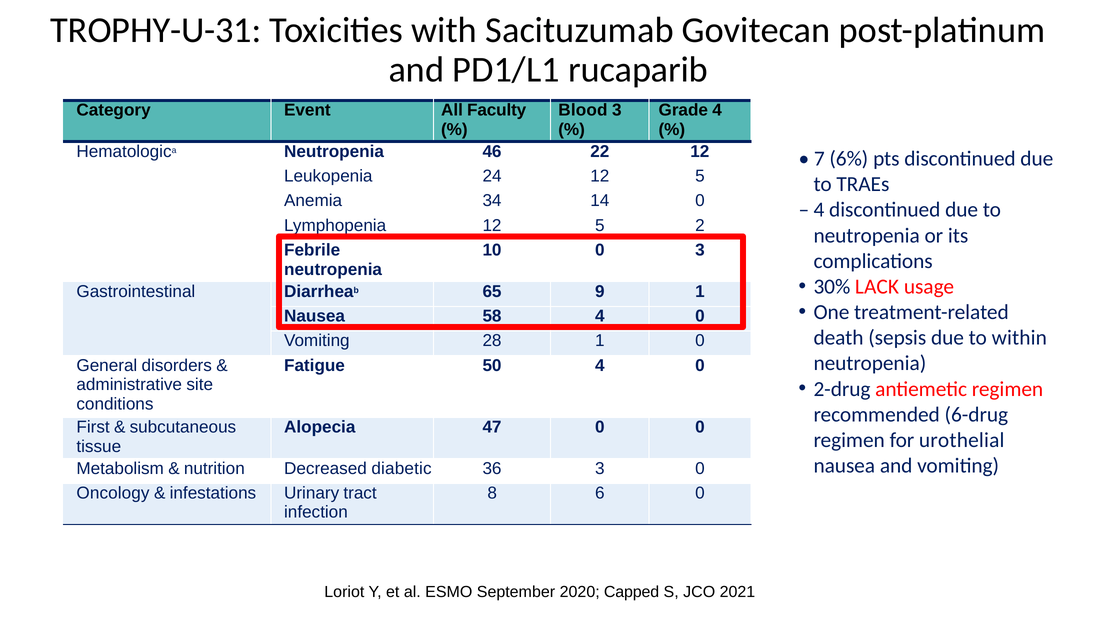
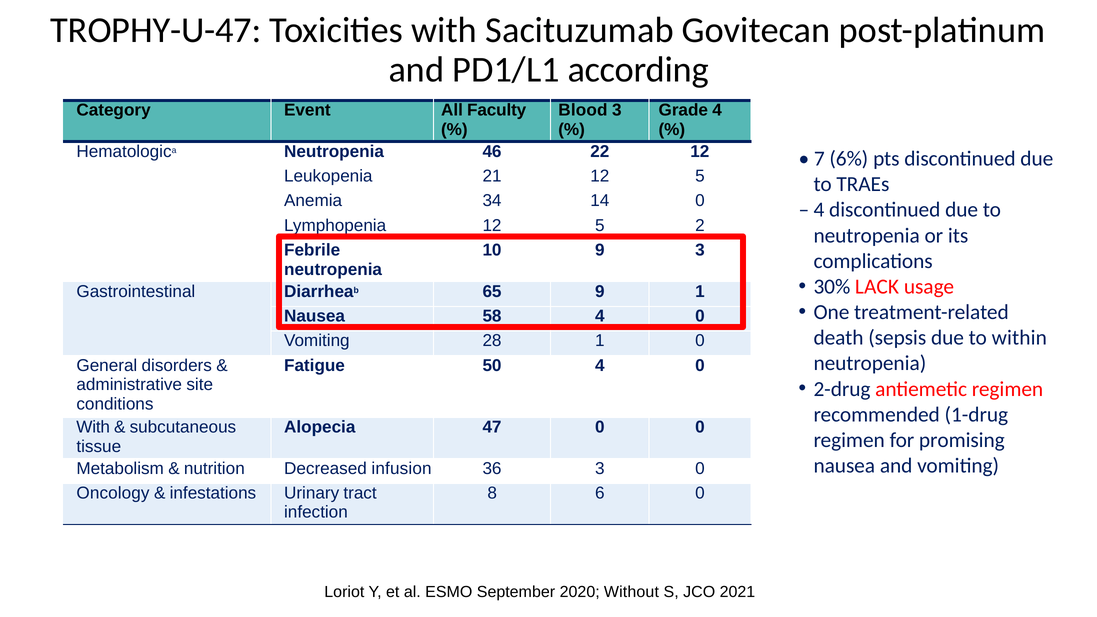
TROPHY-U-31: TROPHY-U-31 -> TROPHY-U-47
rucaparib: rucaparib -> according
24: 24 -> 21
10 0: 0 -> 9
6-drug: 6-drug -> 1-drug
First at (93, 427): First -> With
urothelial: urothelial -> promising
diabetic: diabetic -> infusion
Capped: Capped -> Without
